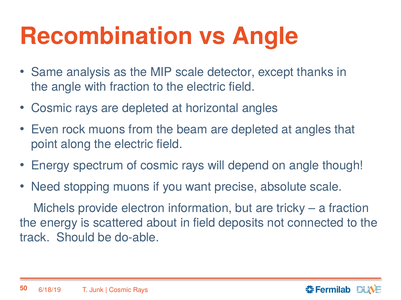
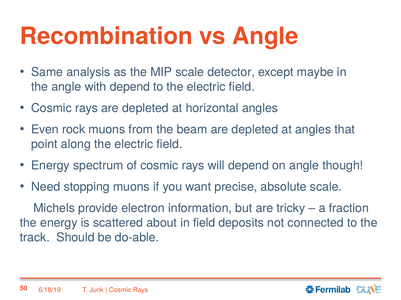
thanks: thanks -> maybe
with fraction: fraction -> depend
